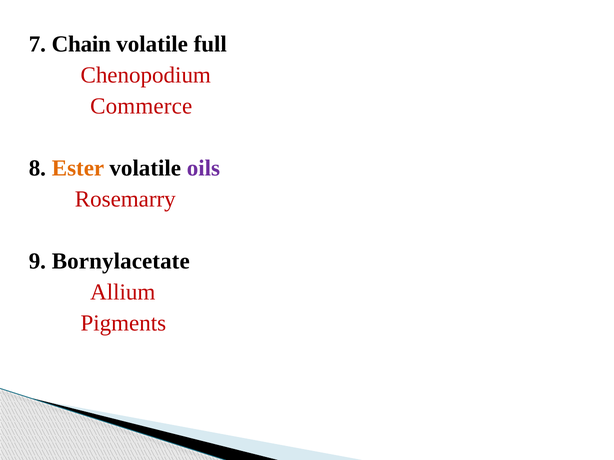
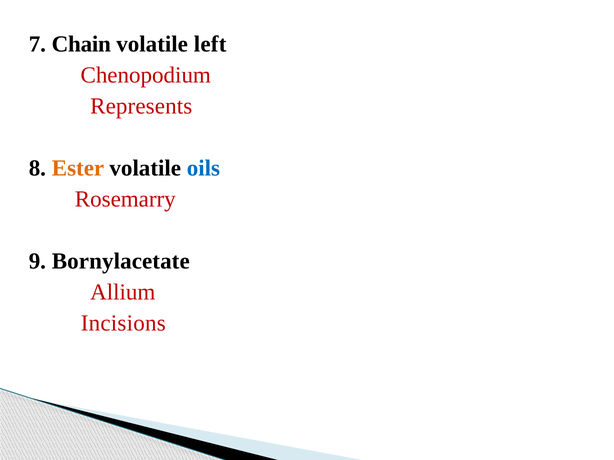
full: full -> left
Commerce: Commerce -> Represents
oils colour: purple -> blue
Pigments: Pigments -> Incisions
